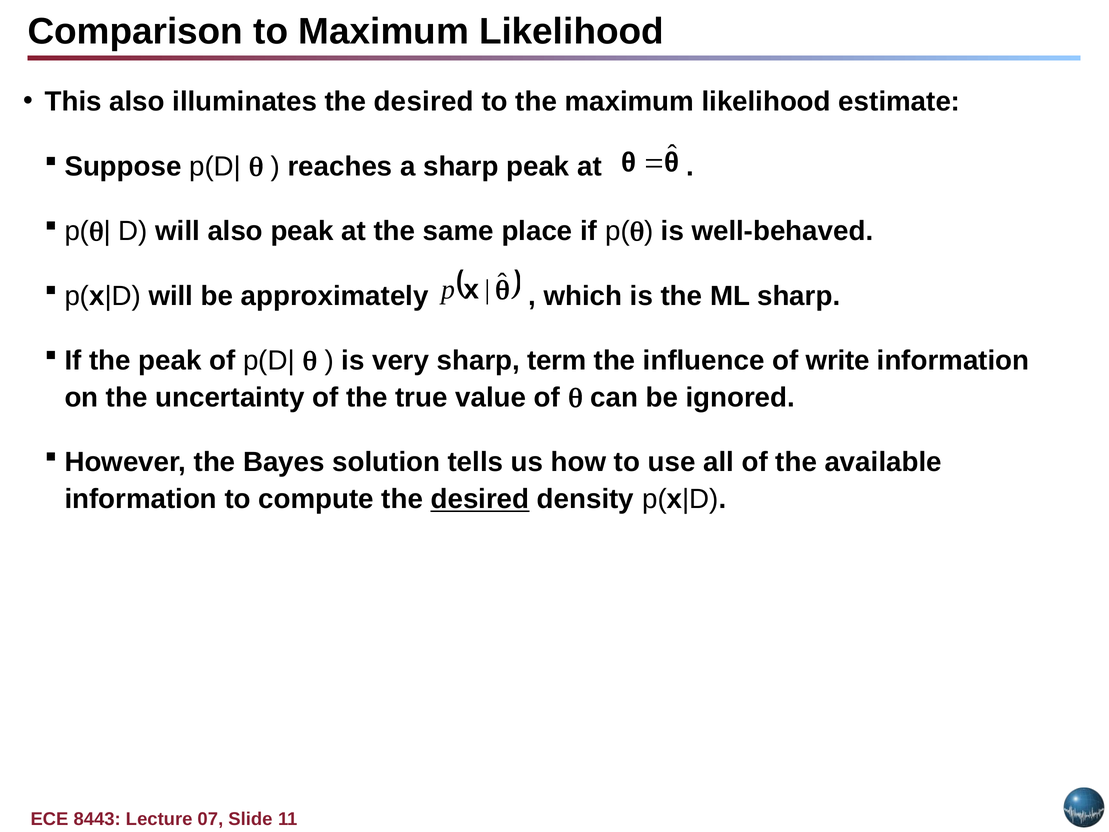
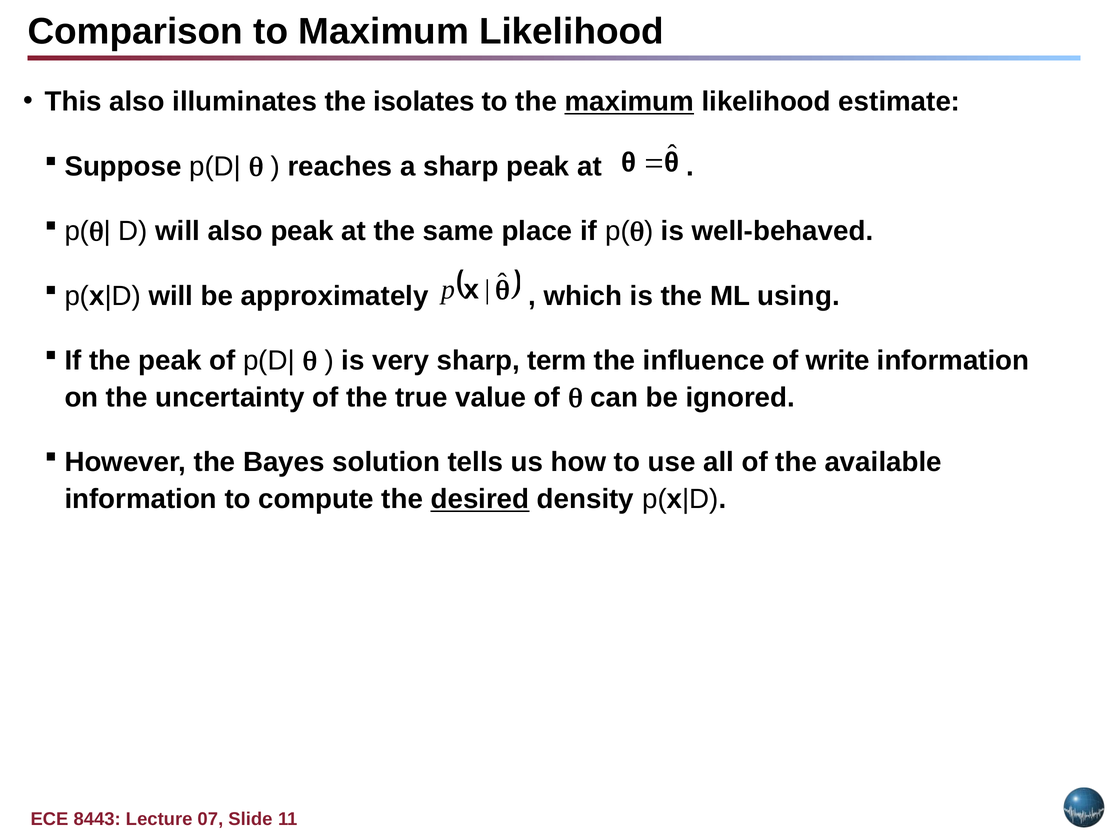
illuminates the desired: desired -> isolates
maximum at (629, 102) underline: none -> present
ML sharp: sharp -> using
